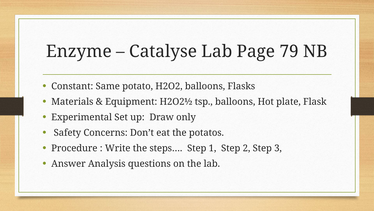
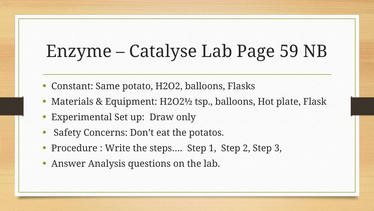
79: 79 -> 59
